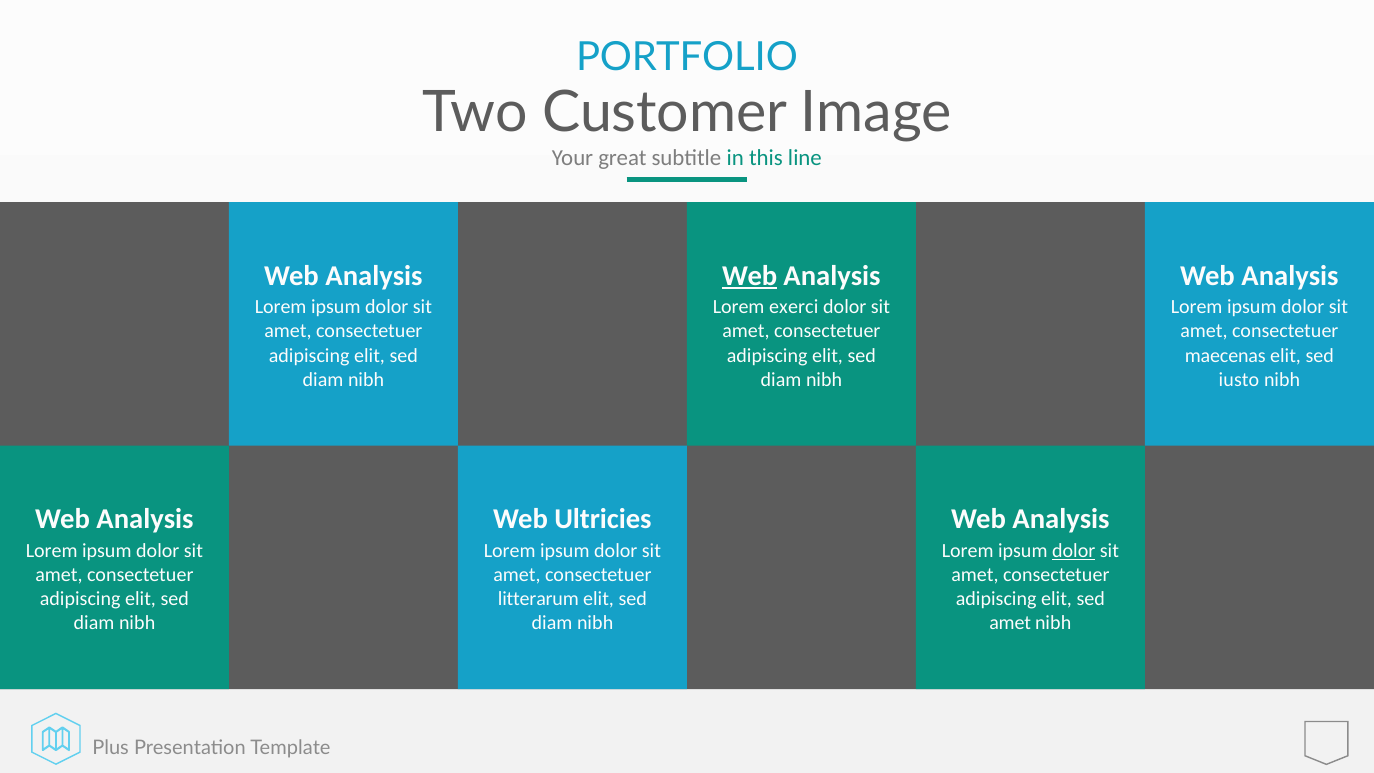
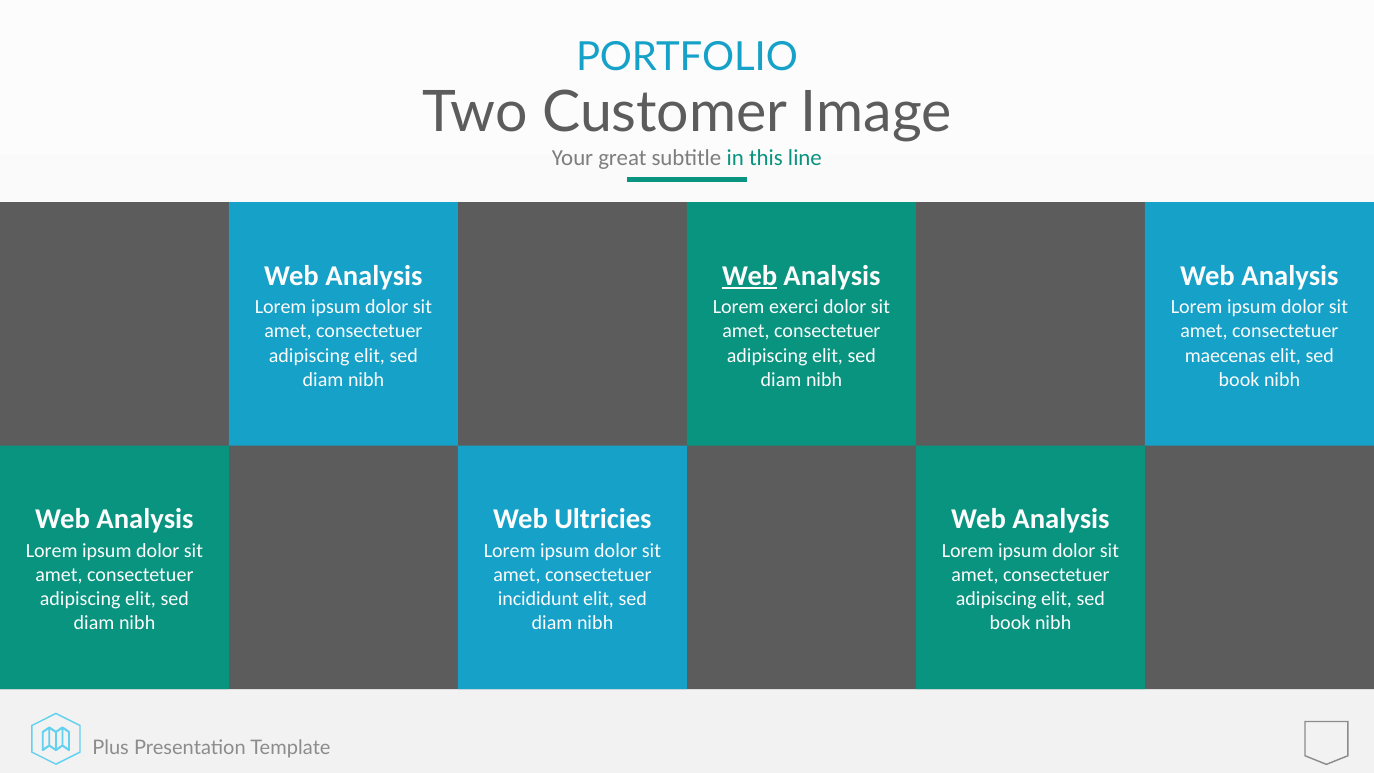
iusto at (1239, 379): iusto -> book
dolor at (1074, 551) underline: present -> none
litterarum: litterarum -> incididunt
amet at (1010, 623): amet -> book
